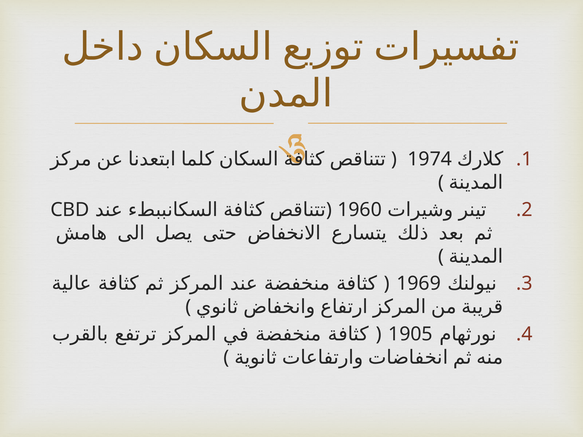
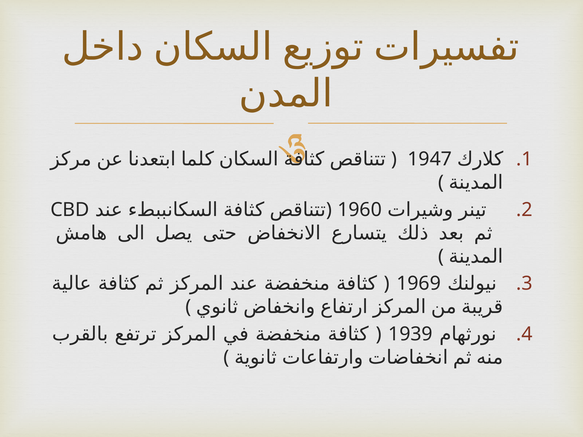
1974: 1974 -> 1947
1905: 1905 -> 1939
